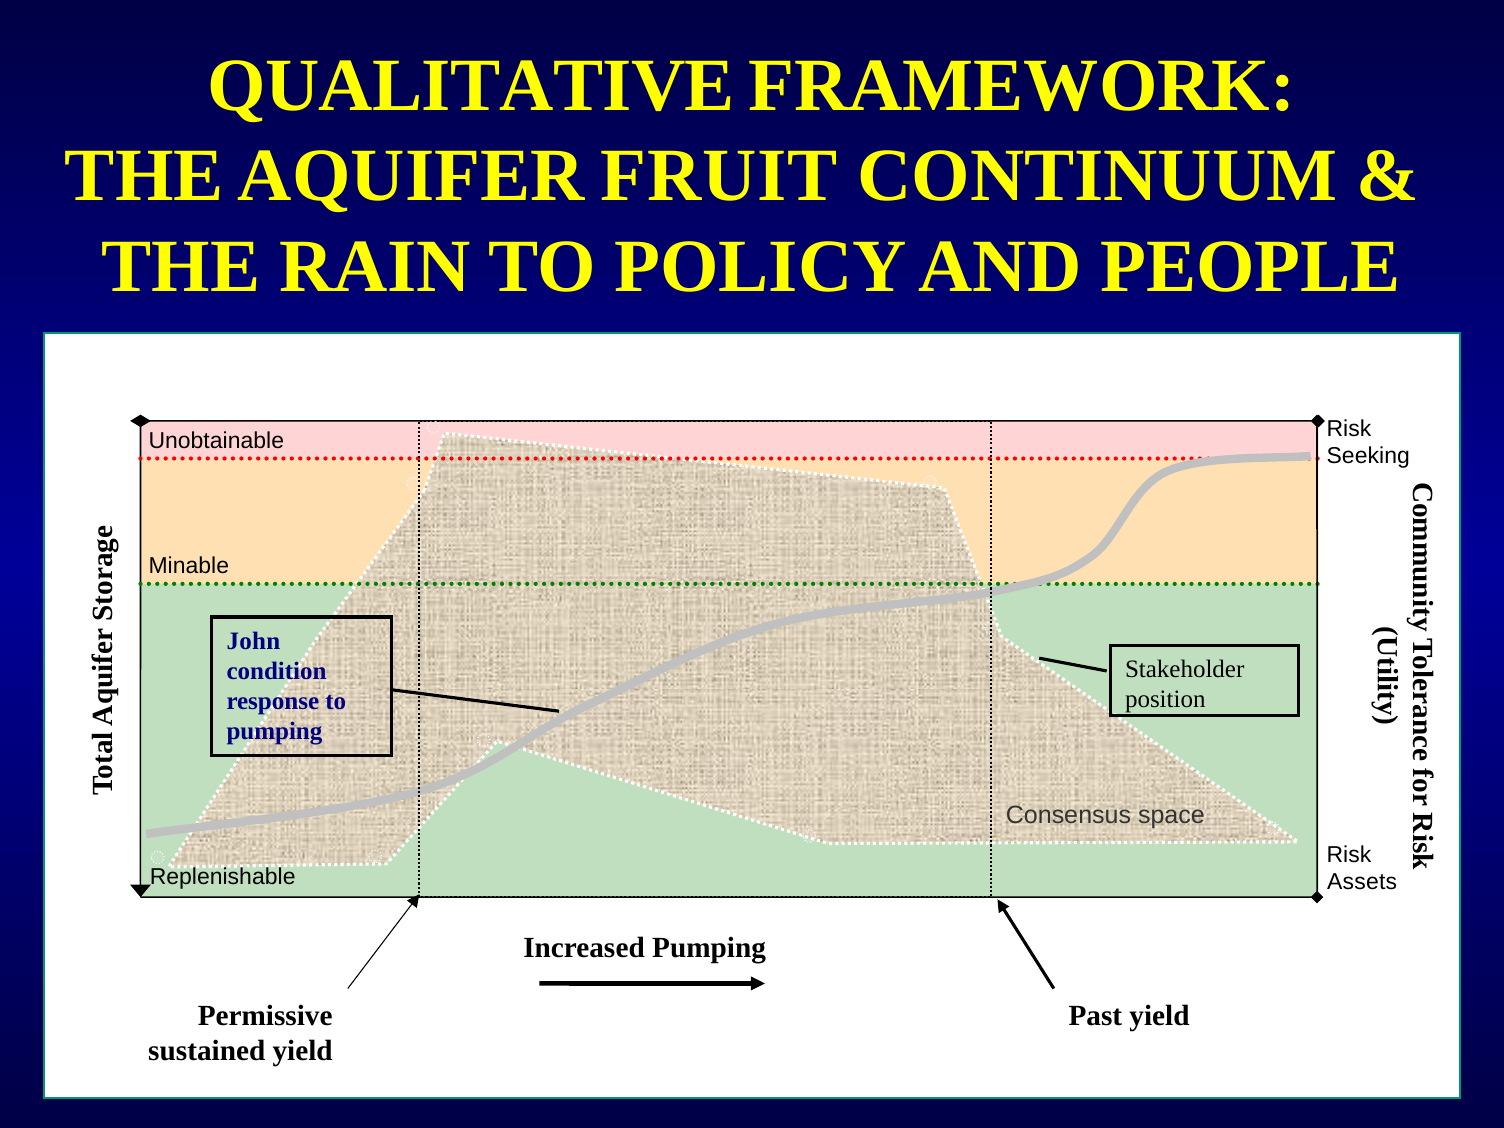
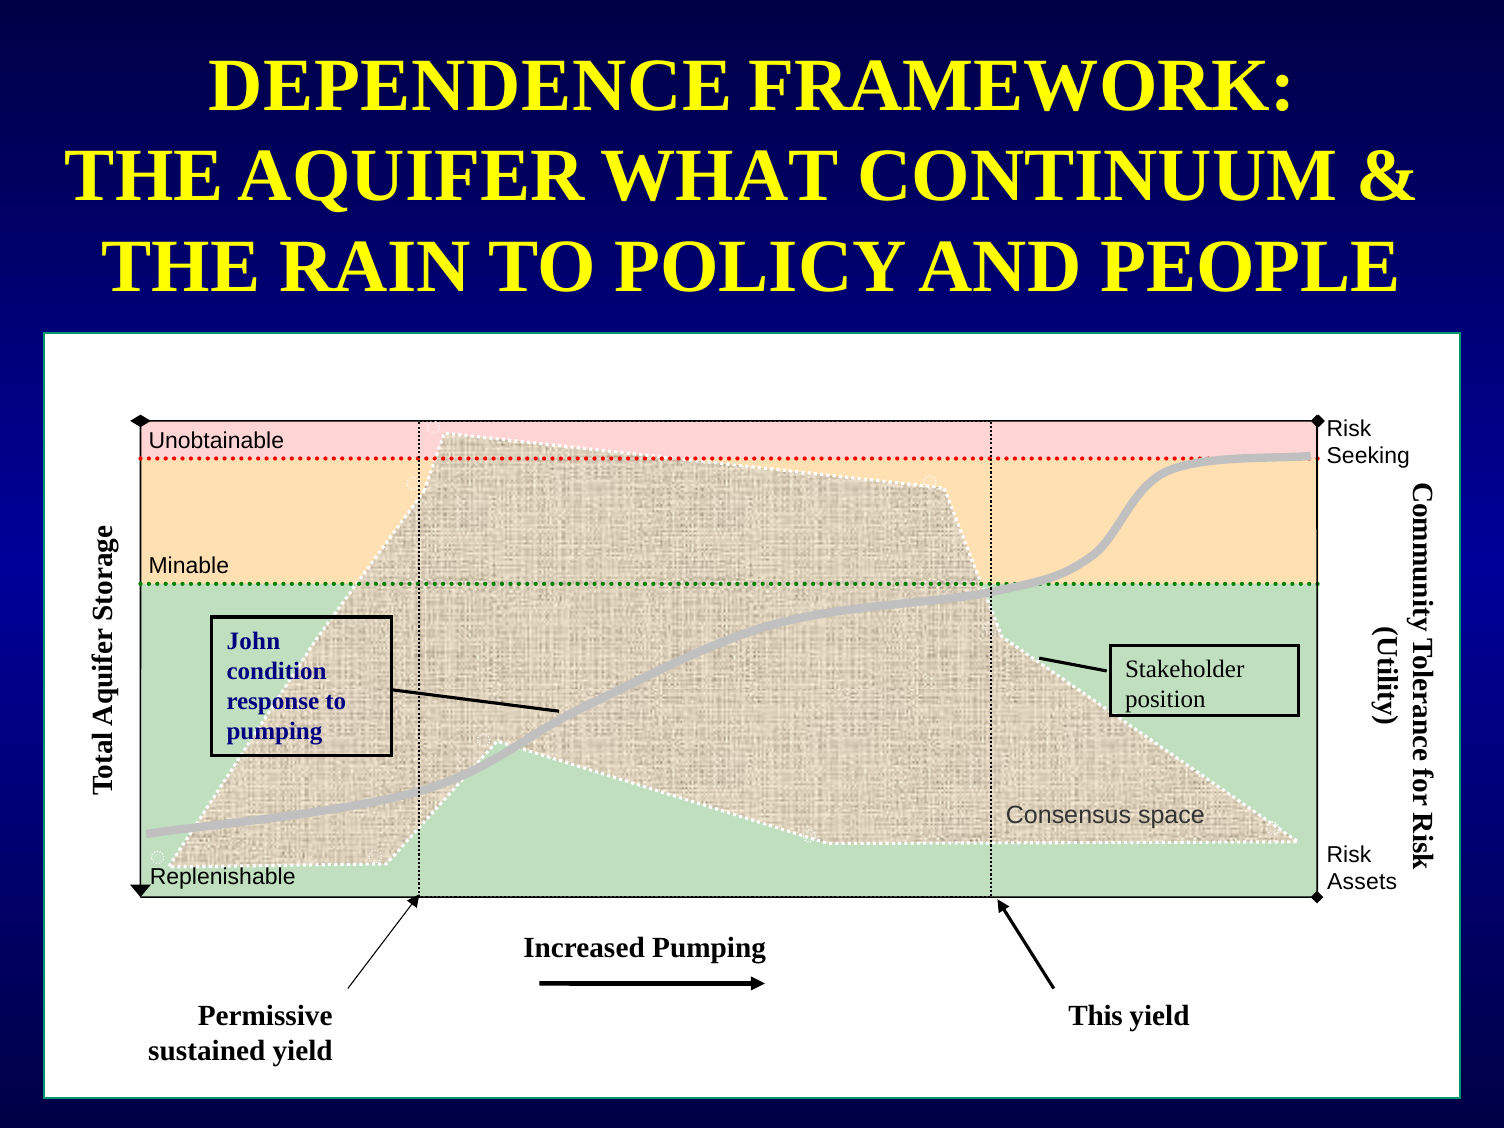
QUALITATIVE: QUALITATIVE -> DEPENDENCE
FRUIT: FRUIT -> WHAT
Past: Past -> This
